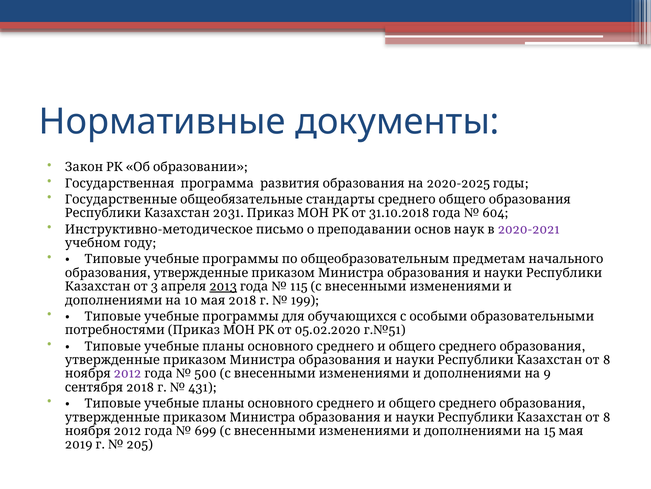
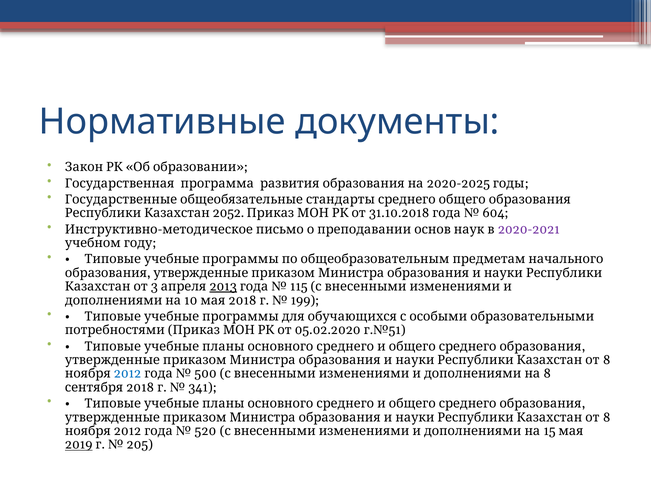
2031: 2031 -> 2052
2012 at (127, 373) colour: purple -> blue
9 at (547, 373): 9 -> 8
431: 431 -> 341
699: 699 -> 520
2019 underline: none -> present
